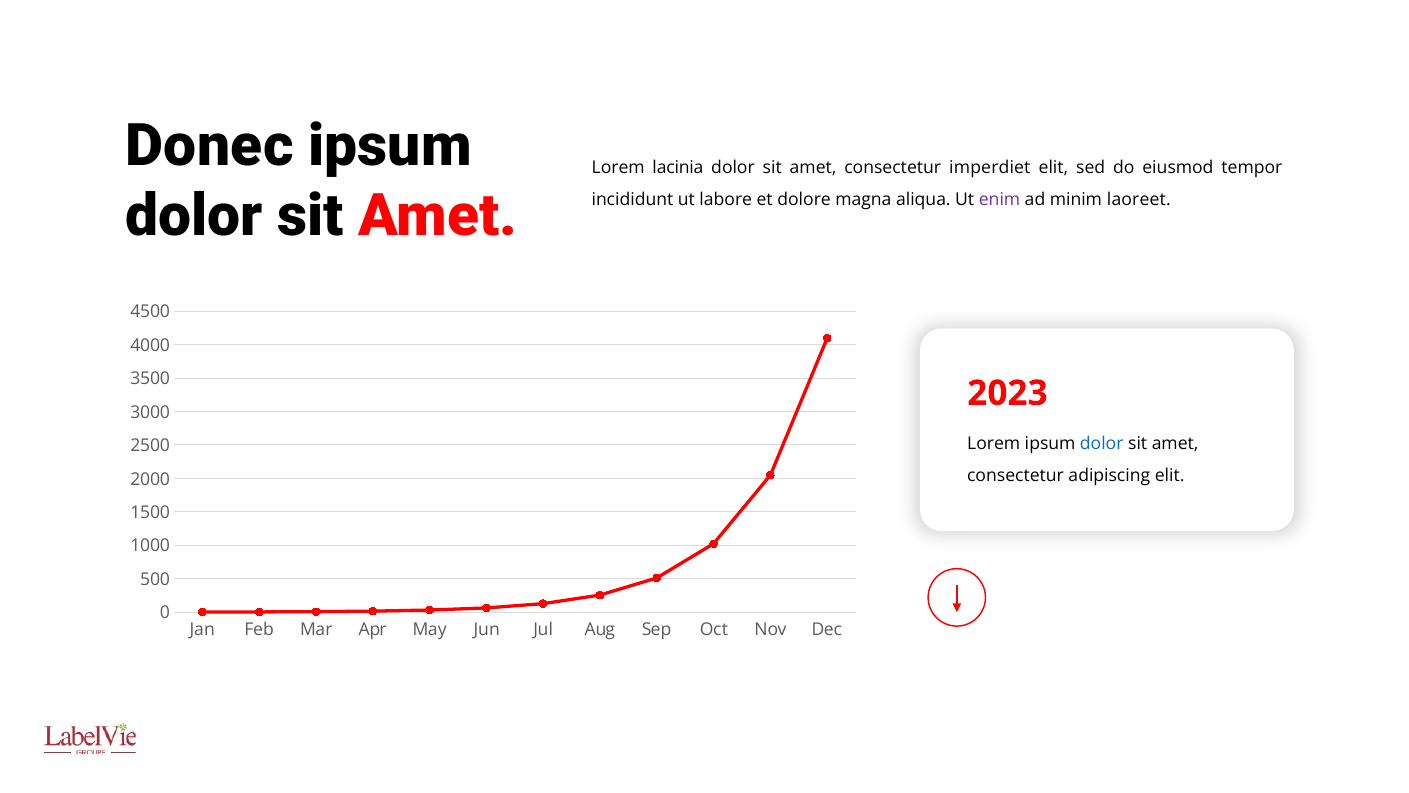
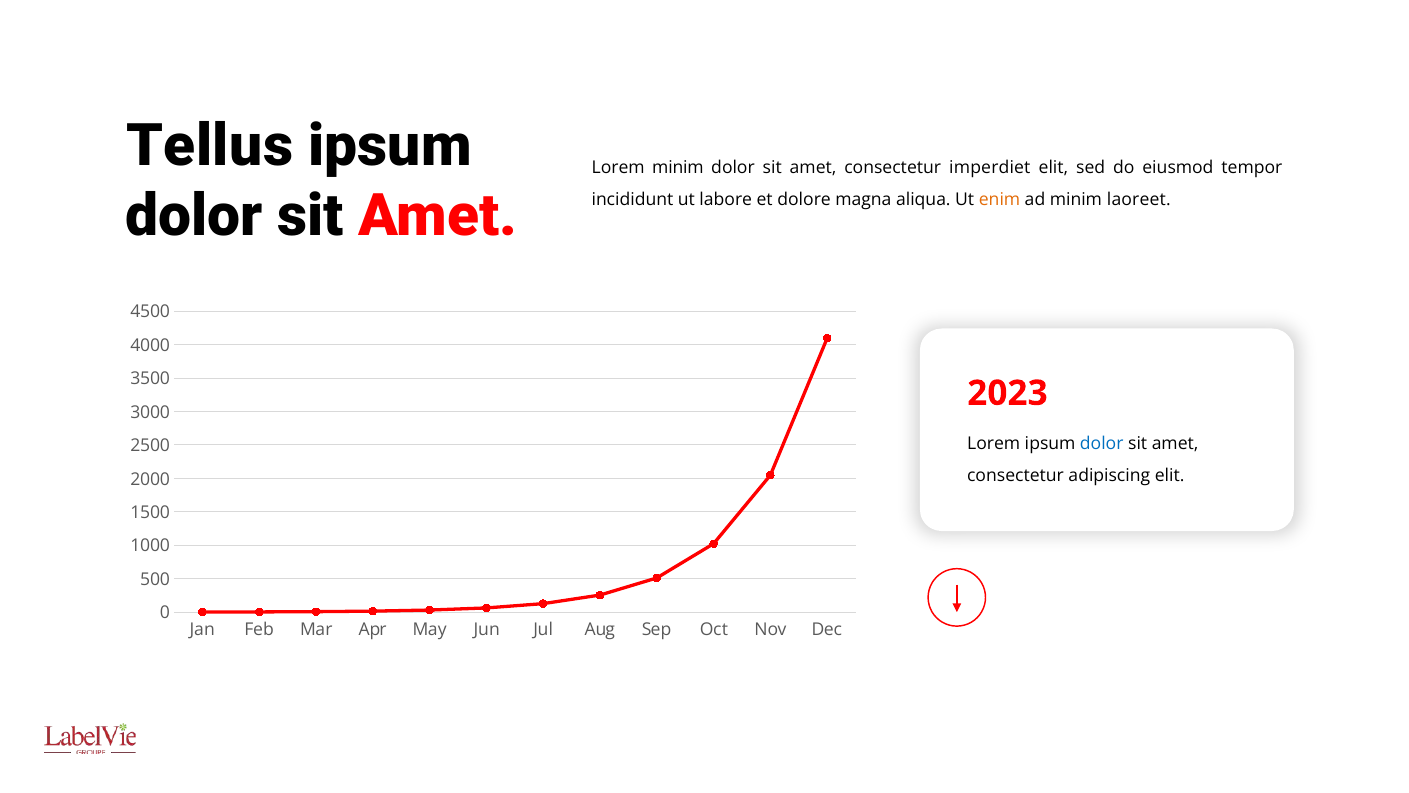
Donec: Donec -> Tellus
Lorem lacinia: lacinia -> minim
enim colour: purple -> orange
